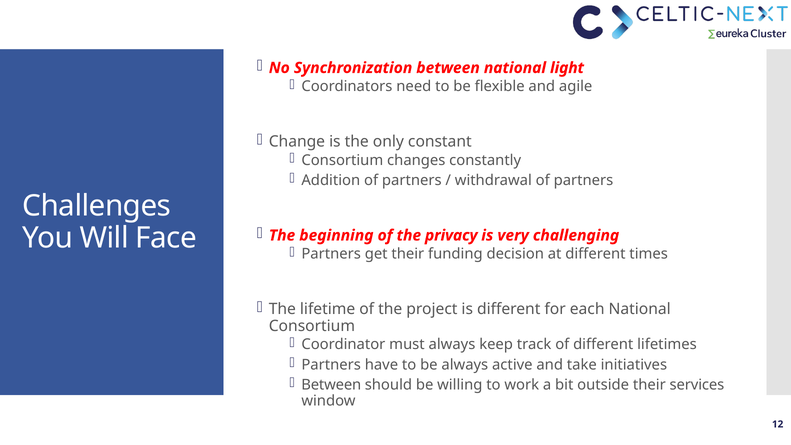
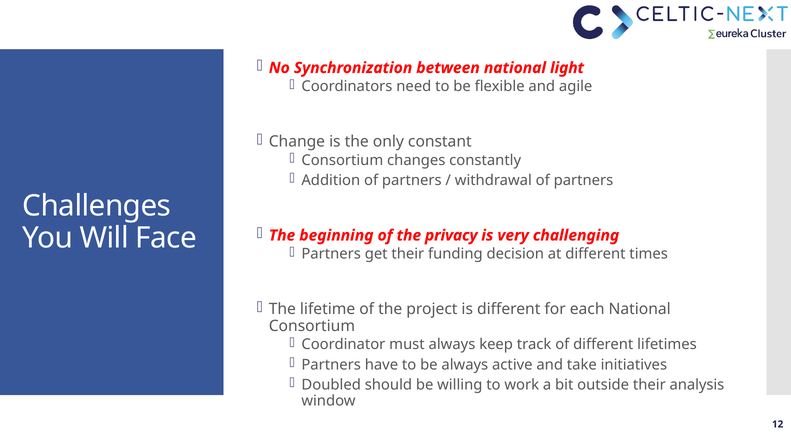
Between at (331, 385): Between -> Doubled
services: services -> analysis
